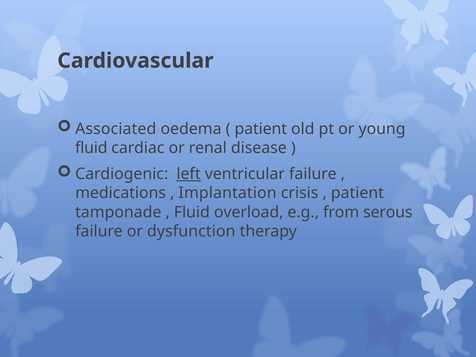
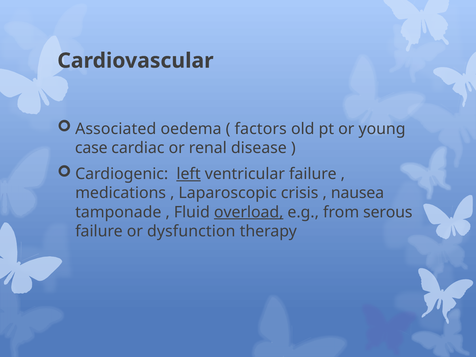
patient at (261, 129): patient -> factors
fluid at (91, 148): fluid -> case
Implantation: Implantation -> Laparoscopic
patient at (357, 193): patient -> nausea
overload underline: none -> present
